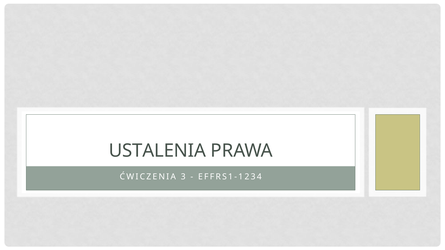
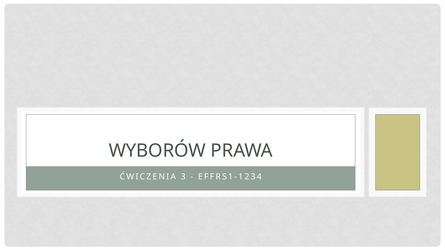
USTALENIA: USTALENIA -> WYBORÓW
